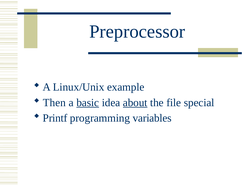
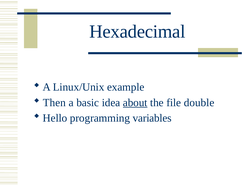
Preprocessor: Preprocessor -> Hexadecimal
basic underline: present -> none
special: special -> double
Printf: Printf -> Hello
